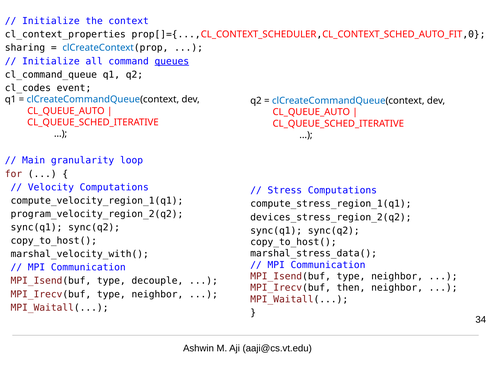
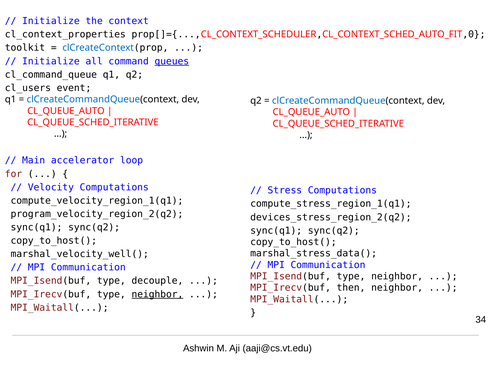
sharing: sharing -> toolkit
cl_codes: cl_codes -> cl_users
granularity: granularity -> accelerator
marshal_velocity_with(: marshal_velocity_with( -> marshal_velocity_well(
neighbor at (157, 294) underline: none -> present
